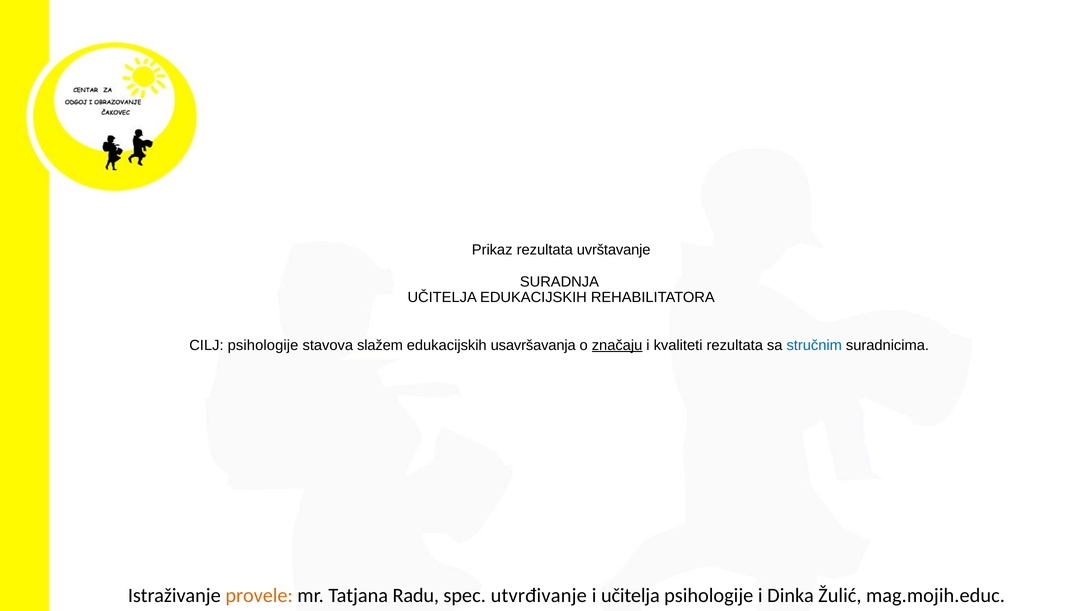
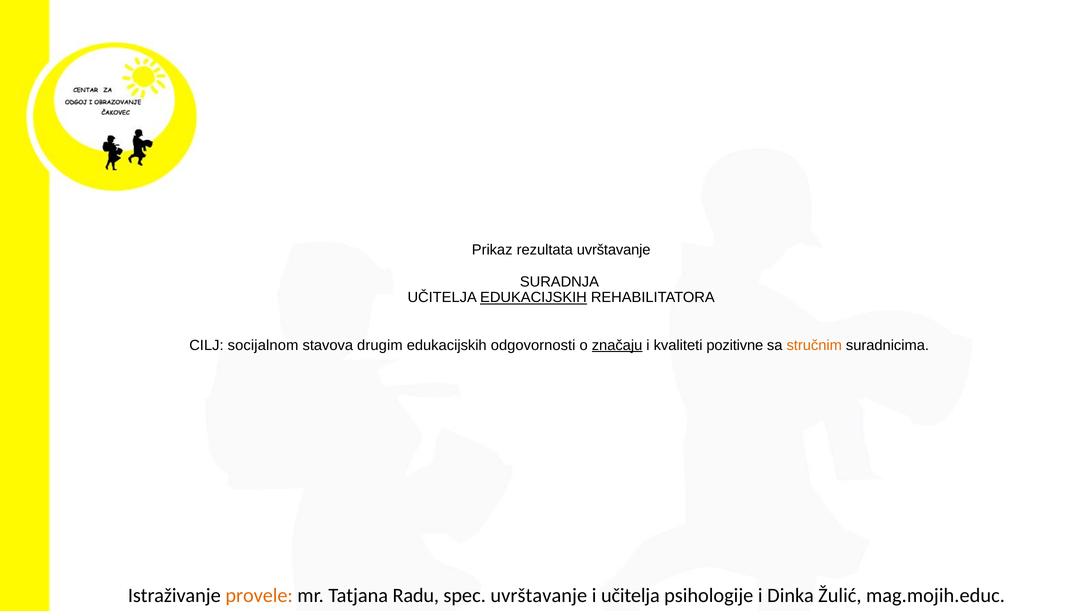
EDUKACIJSKIH at (533, 297) underline: none -> present
CILJ psihologije: psihologije -> socijalnom
slažem: slažem -> drugim
usavršavanja: usavršavanja -> odgovornosti
kvaliteti rezultata: rezultata -> pozitivne
stručnim colour: blue -> orange
spec utvrđivanje: utvrđivanje -> uvrštavanje
